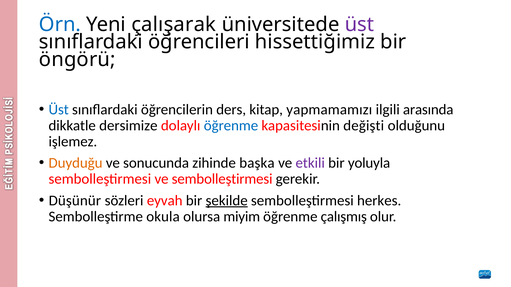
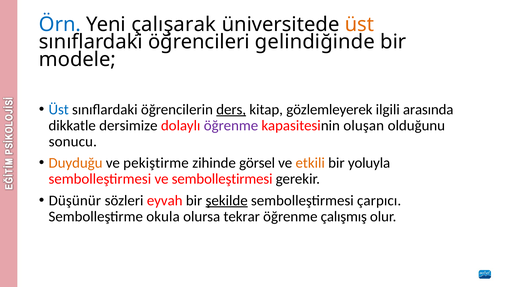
üst at (359, 25) colour: purple -> orange
hissettiğimiz: hissettiğimiz -> gelindiğinde
öngörü: öngörü -> modele
ders underline: none -> present
yapmamamızı: yapmamamızı -> gözlemleyerek
öğrenme at (231, 126) colour: blue -> purple
değişti: değişti -> oluşan
işlemez: işlemez -> sonucu
sonucunda: sonucunda -> pekiştirme
başka: başka -> görsel
etkili colour: purple -> orange
herkes: herkes -> çarpıcı
miyim: miyim -> tekrar
